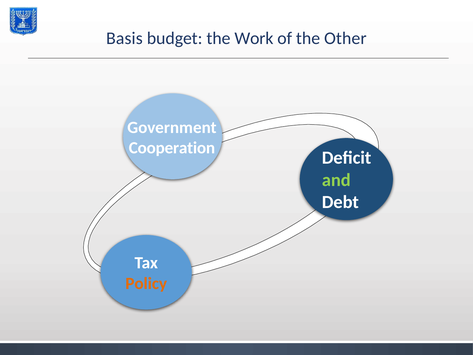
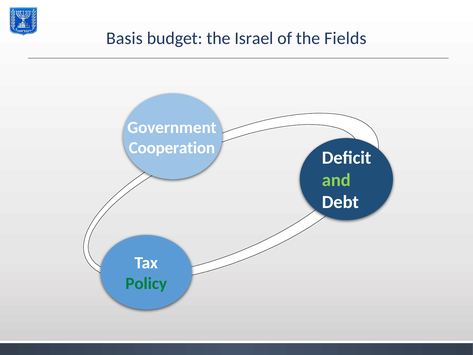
Work: Work -> Israel
Other: Other -> Fields
Policy colour: orange -> green
